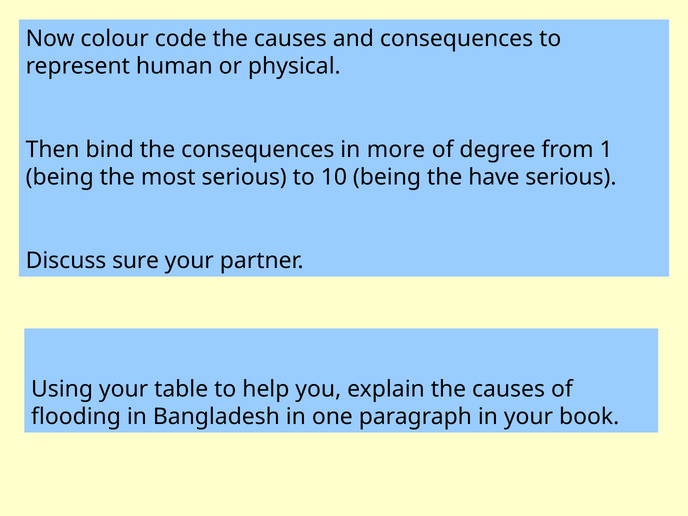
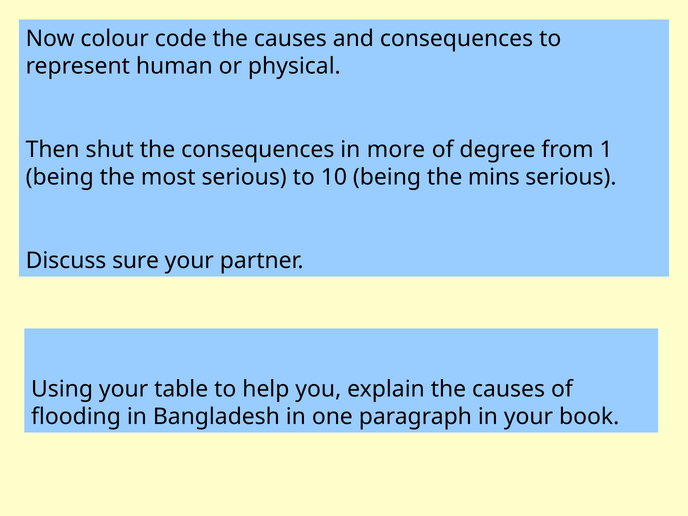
bind: bind -> shut
have: have -> mins
